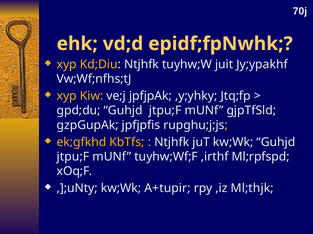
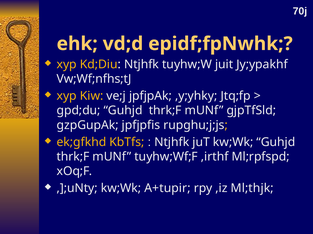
gpd;du Guhjd jtpu;F: jtpu;F -> thrk;F
jtpu;F at (73, 157): jtpu;F -> thrk;F
